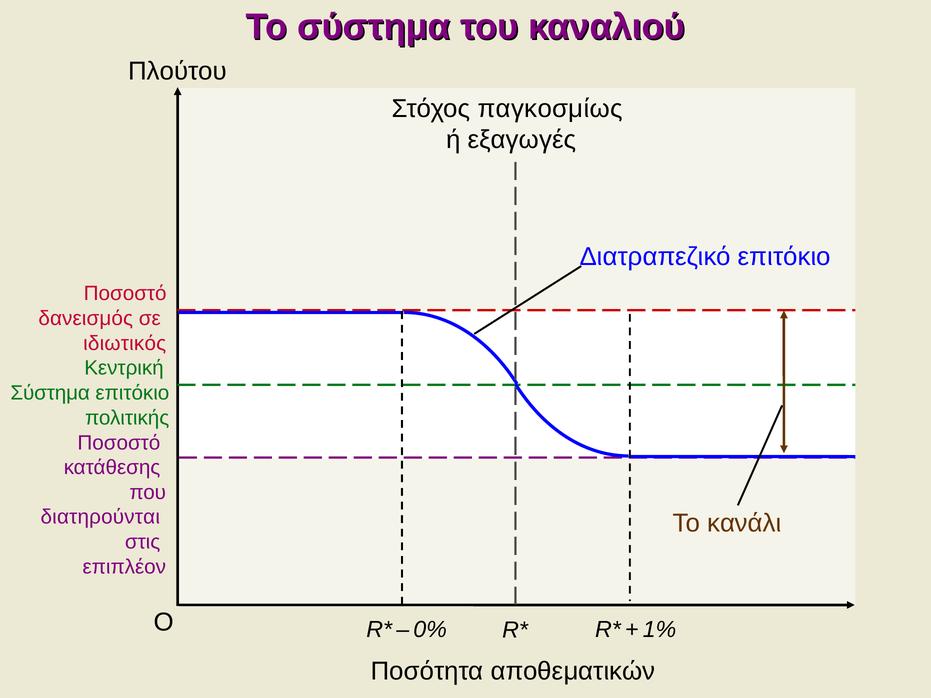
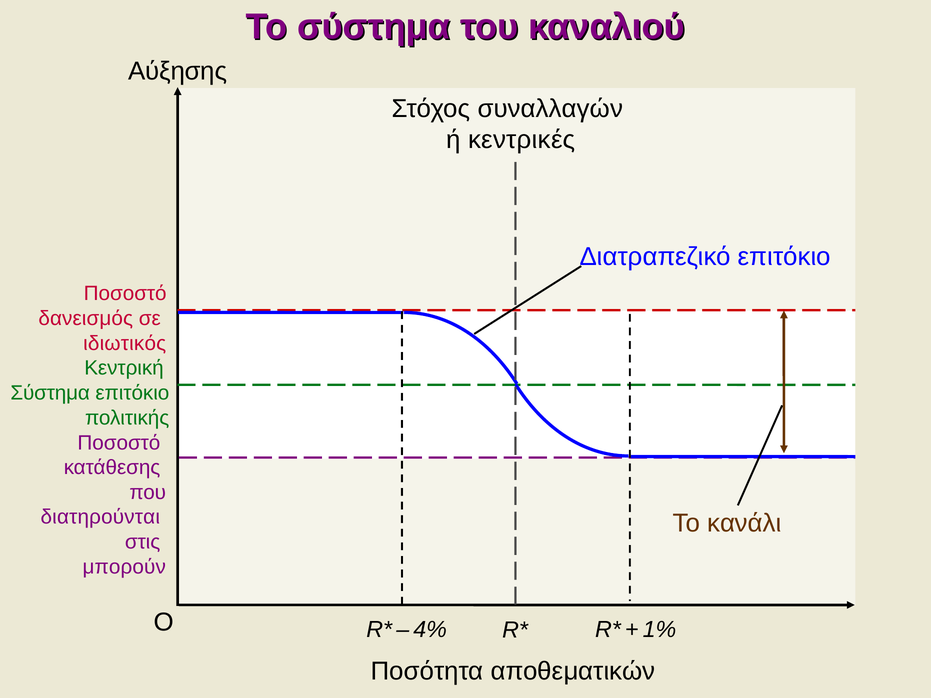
Πλούτου: Πλούτου -> Αύξησης
παγκοσμίως: παγκοσμίως -> συναλλαγών
εξαγωγές: εξαγωγές -> κεντρικές
επιπλέον: επιπλέον -> μπορούν
0%: 0% -> 4%
